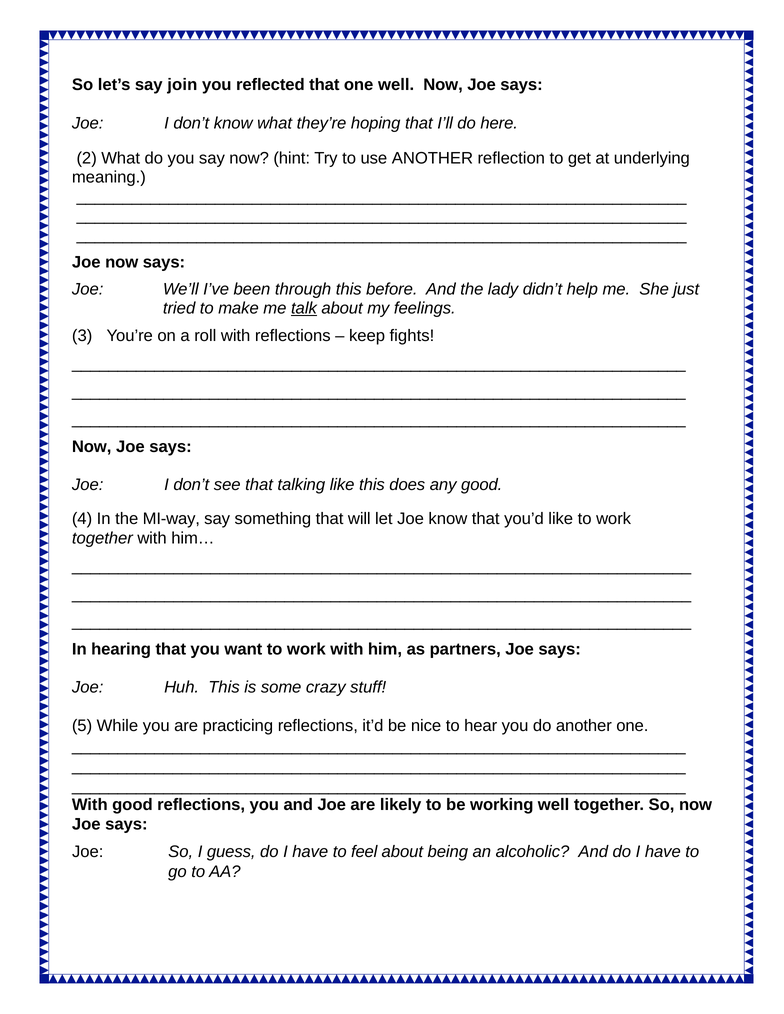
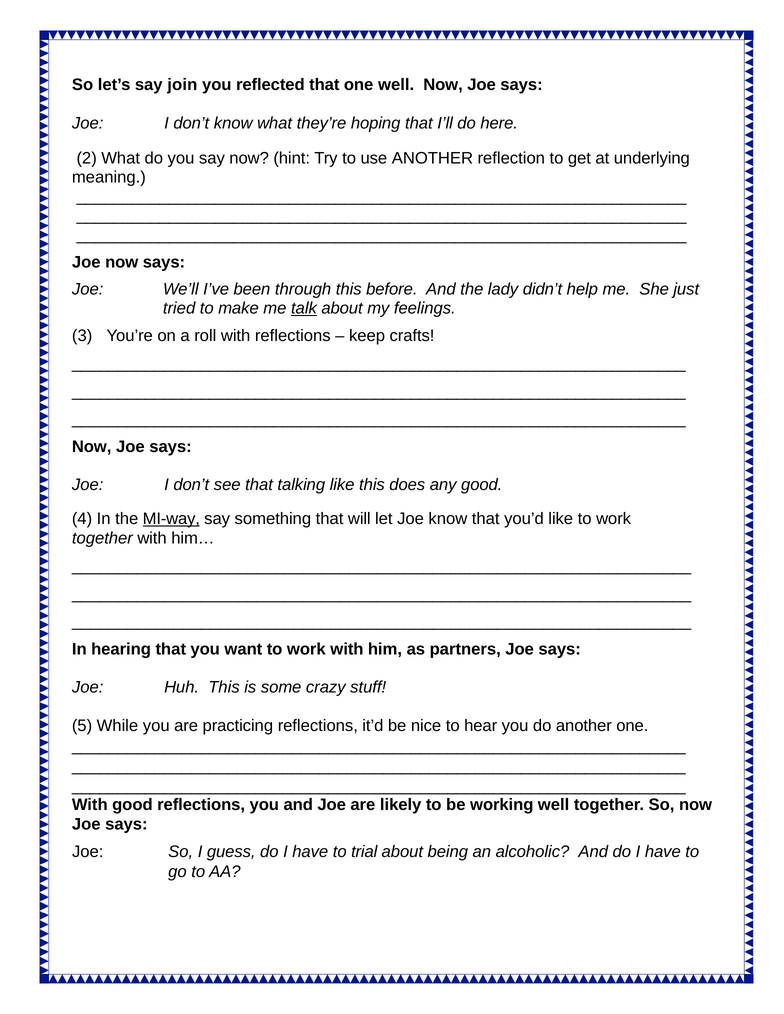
fights: fights -> crafts
MI-way underline: none -> present
feel: feel -> trial
